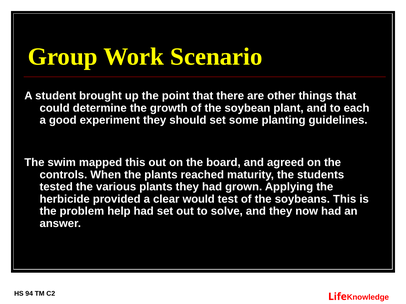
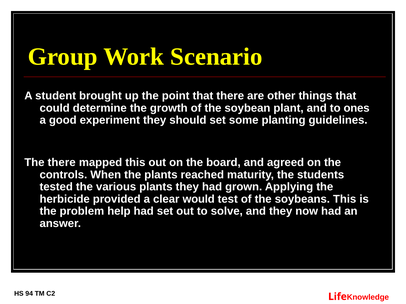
each: each -> ones
The swim: swim -> there
